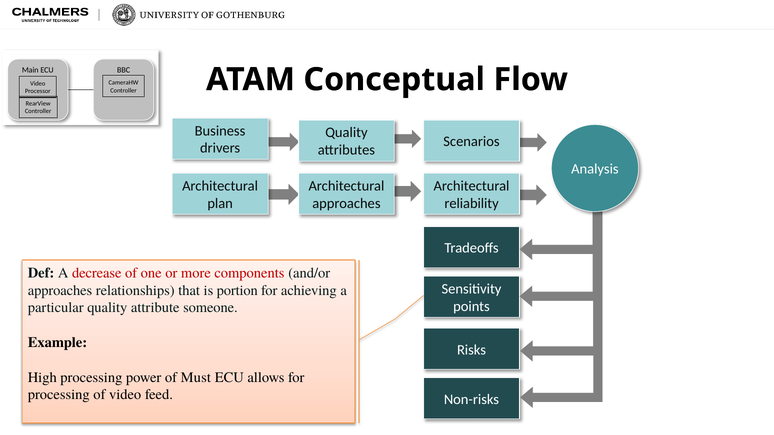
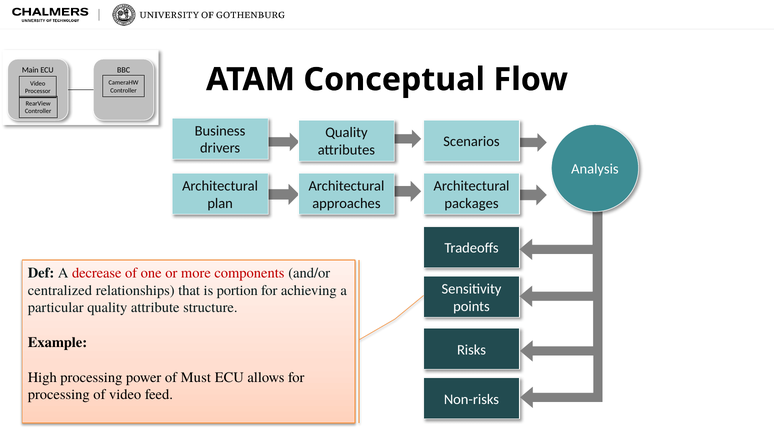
reliability: reliability -> packages
approaches at (60, 291): approaches -> centralized
someone: someone -> structure
